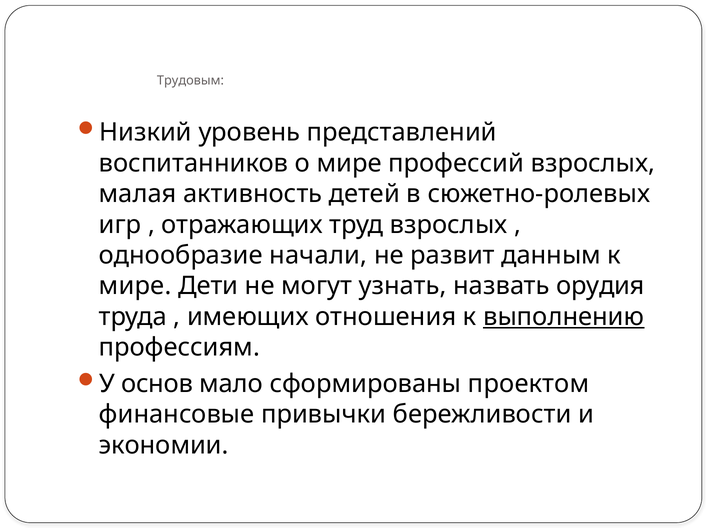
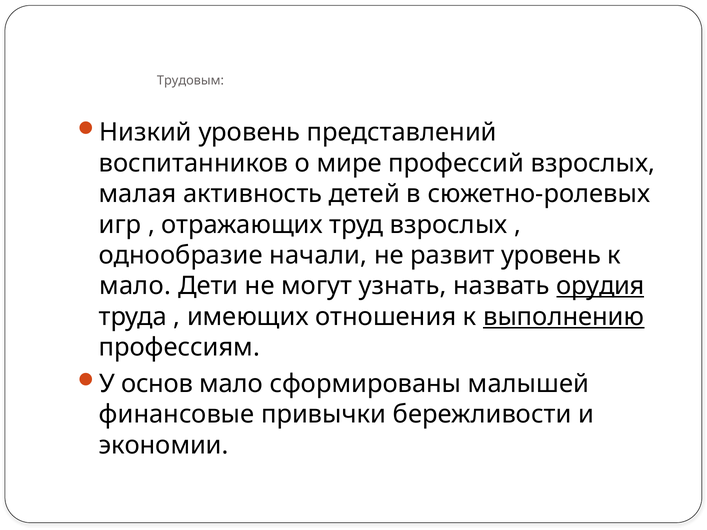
развит данным: данным -> уровень
мире at (135, 286): мире -> мало
орудия underline: none -> present
проектом: проектом -> малышей
